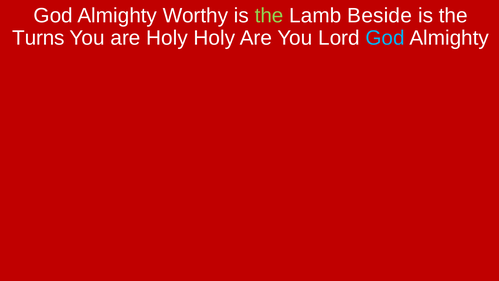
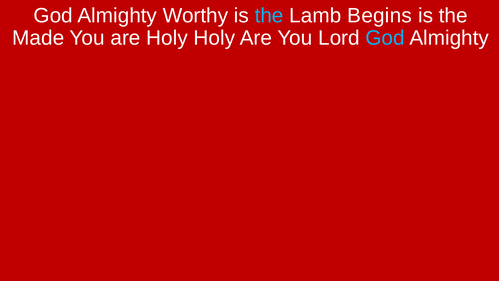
the at (269, 15) colour: light green -> light blue
Beside: Beside -> Begins
Turns: Turns -> Made
